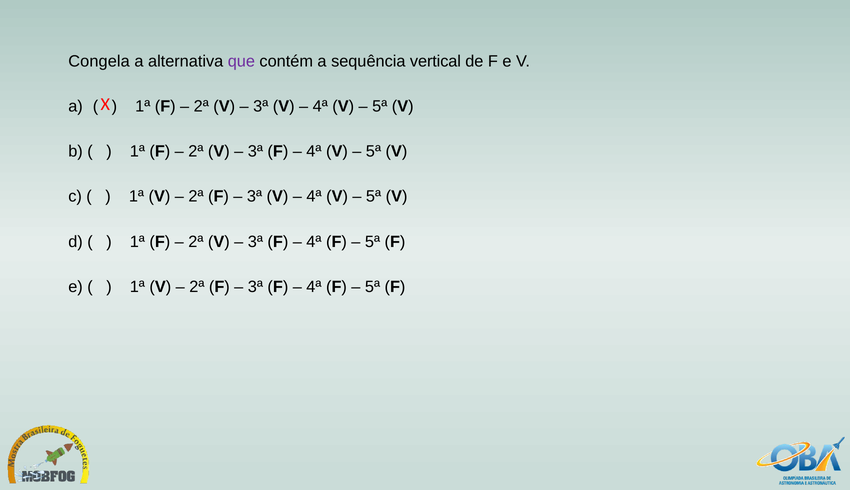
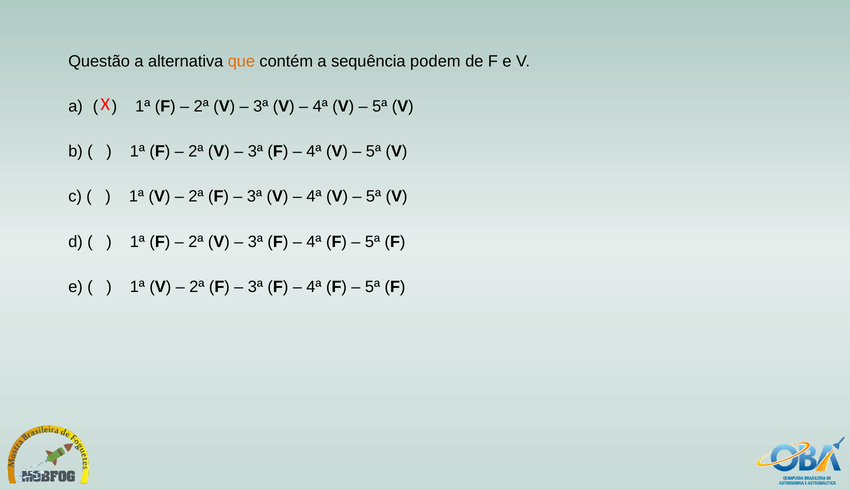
Congela: Congela -> Questão
que colour: purple -> orange
vertical: vertical -> podem
